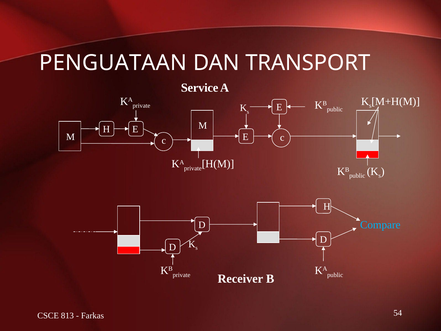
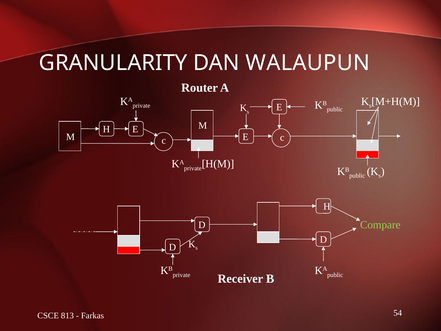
PENGUATAAN: PENGUATAAN -> GRANULARITY
TRANSPORT: TRANSPORT -> WALAUPUN
Service: Service -> Router
Compare colour: light blue -> light green
